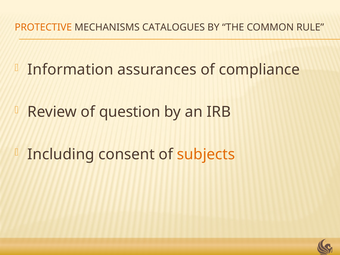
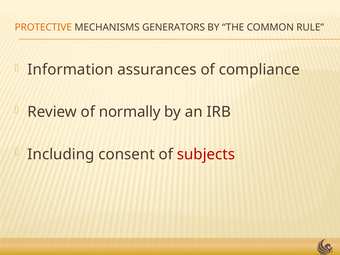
CATALOGUES: CATALOGUES -> GENERATORS
question: question -> normally
subjects colour: orange -> red
